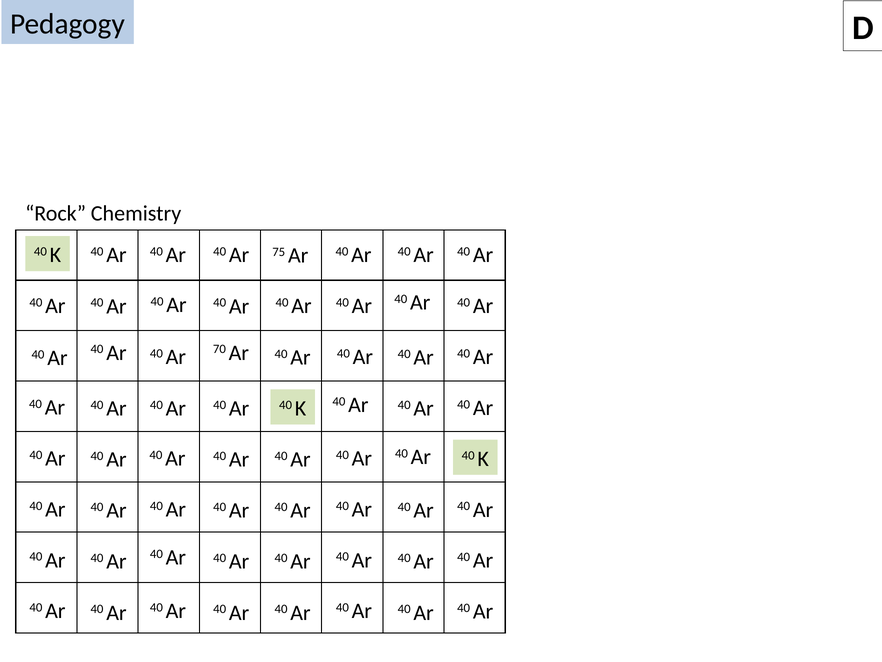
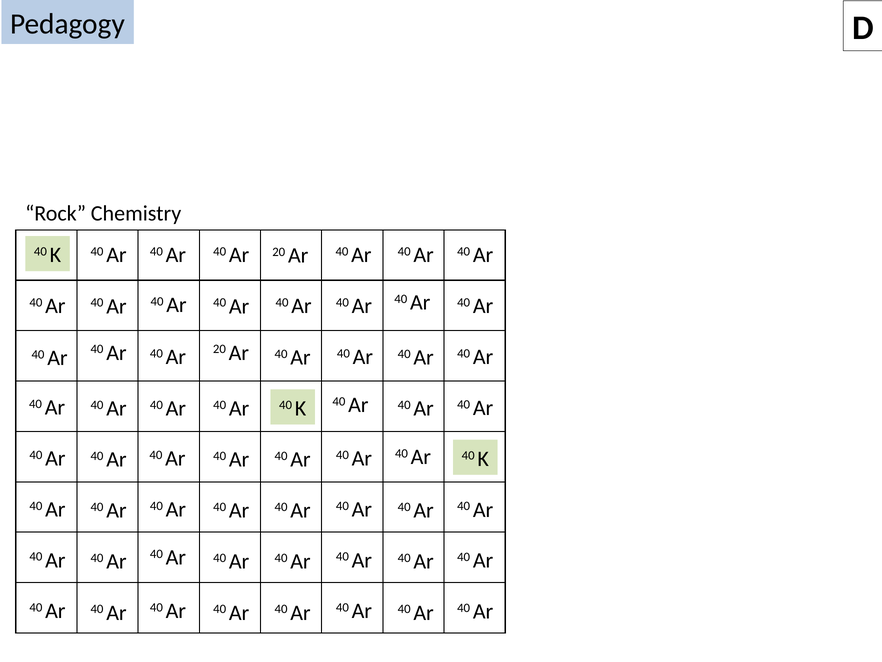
75 at (279, 252): 75 -> 20
70 at (219, 349): 70 -> 20
